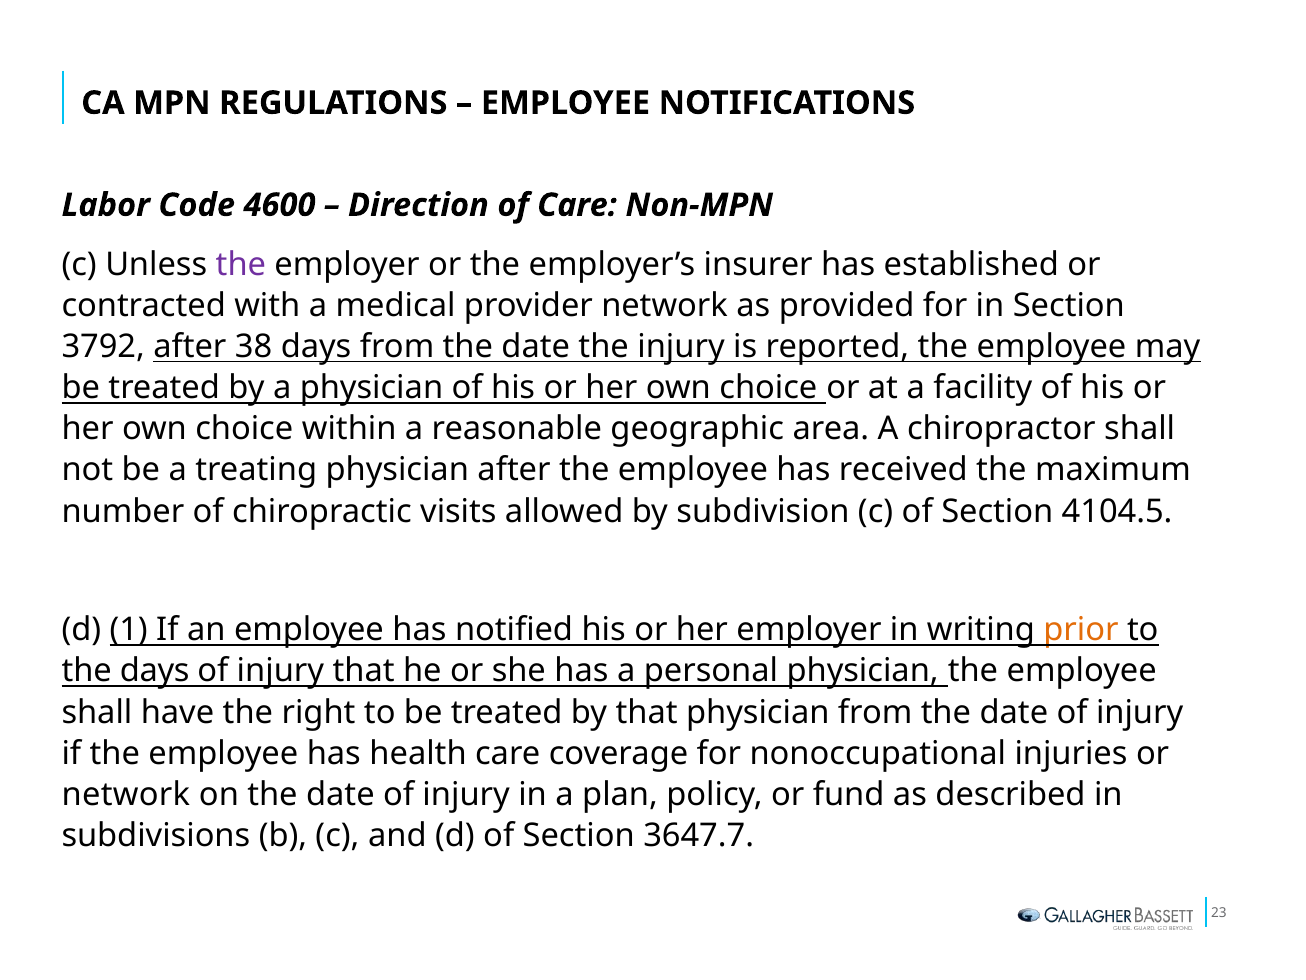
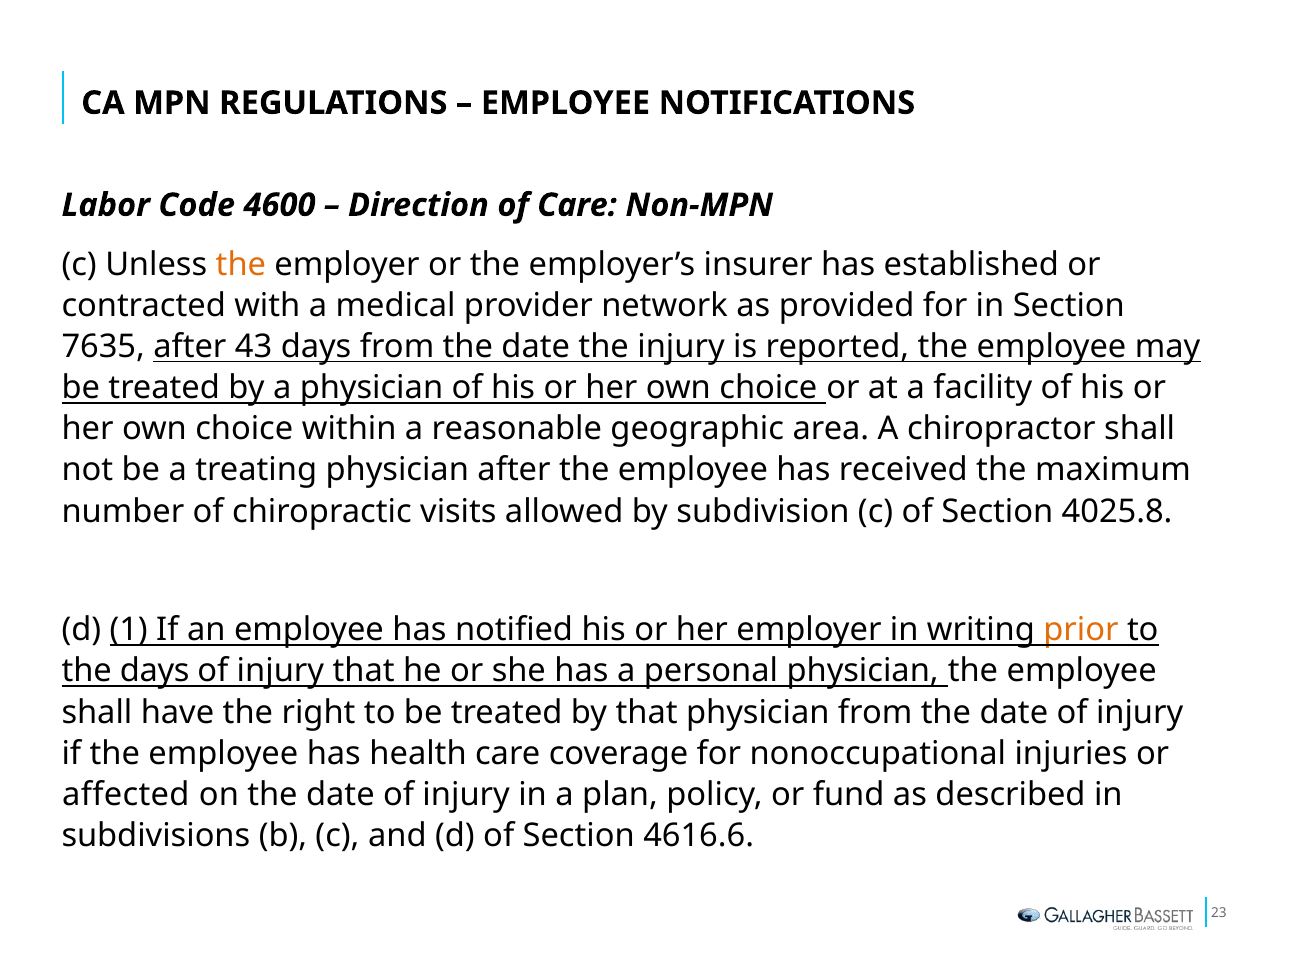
the at (241, 264) colour: purple -> orange
3792: 3792 -> 7635
38: 38 -> 43
4104.5: 4104.5 -> 4025.8
network at (126, 794): network -> affected
3647.7: 3647.7 -> 4616.6
